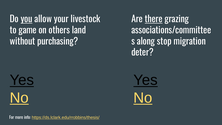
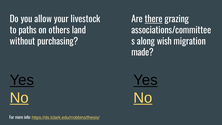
you underline: present -> none
game: game -> paths
stop: stop -> wish
deter: deter -> made
